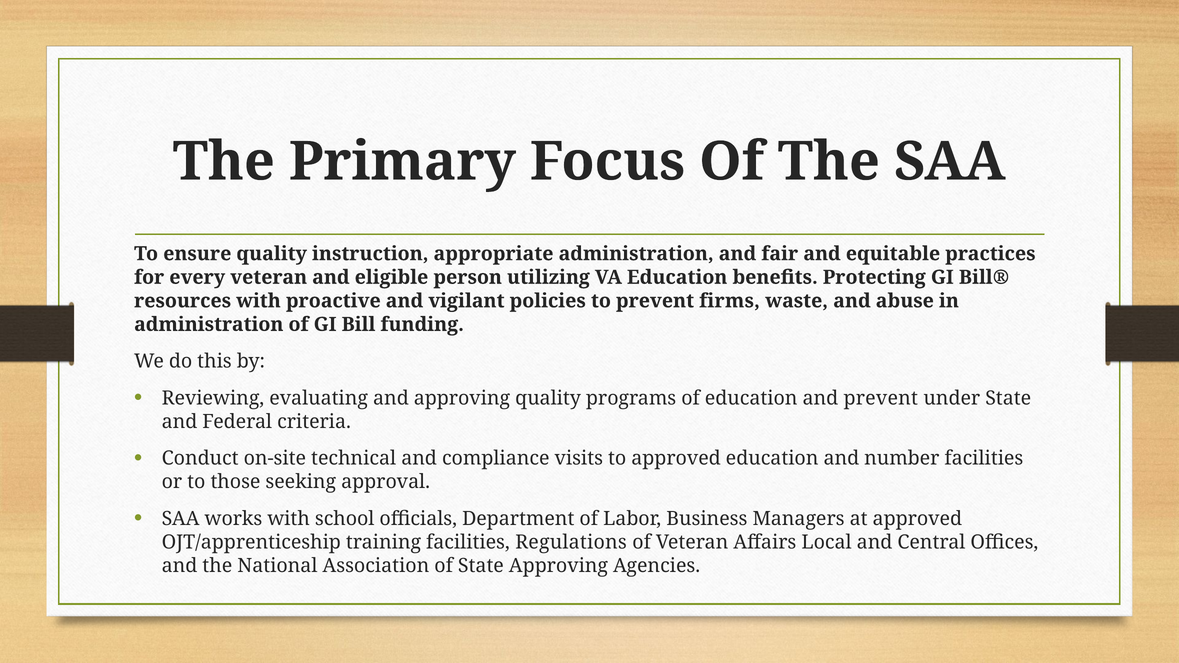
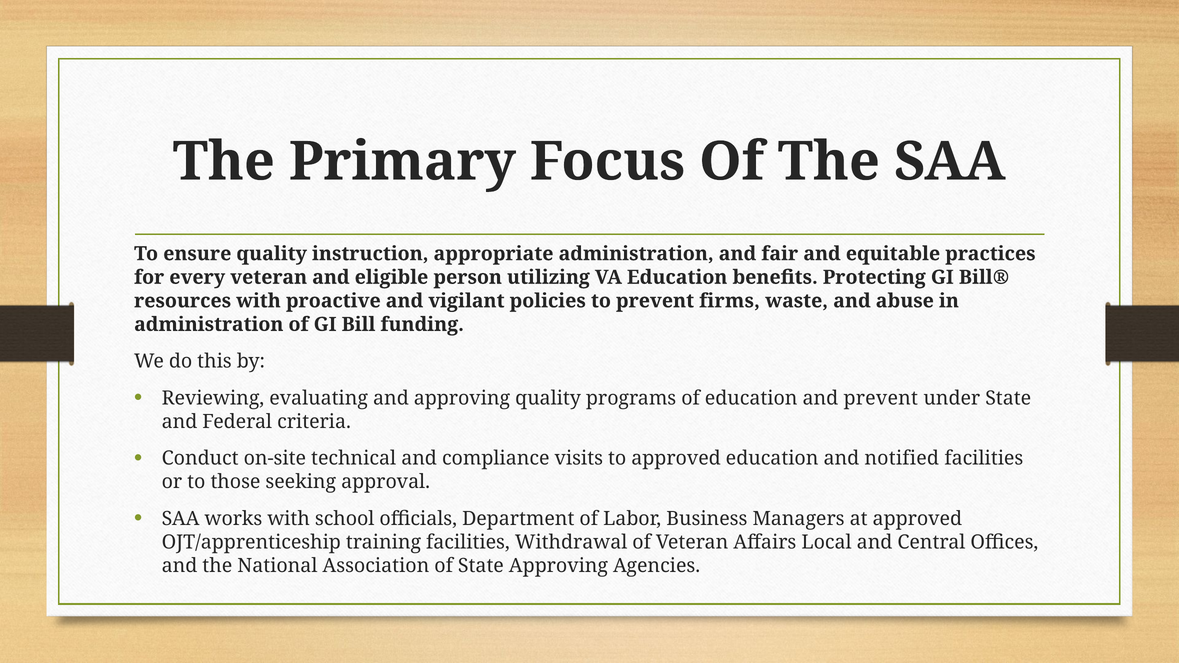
number: number -> notified
Regulations: Regulations -> Withdrawal
